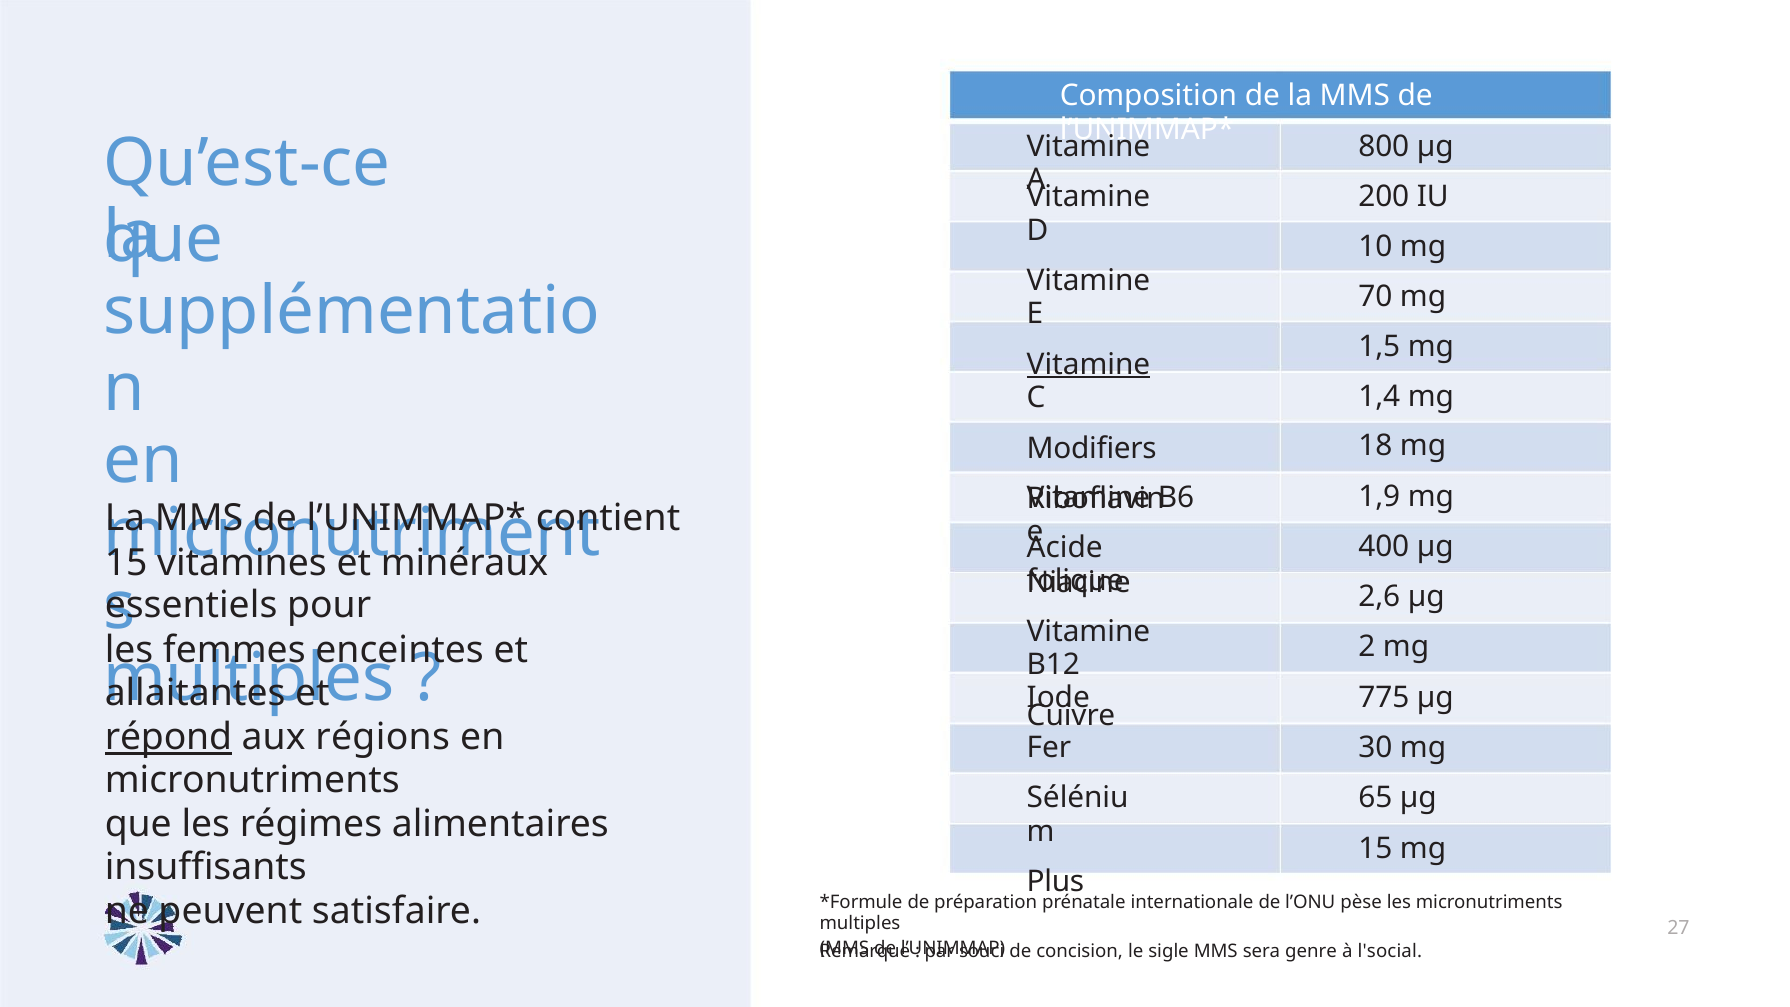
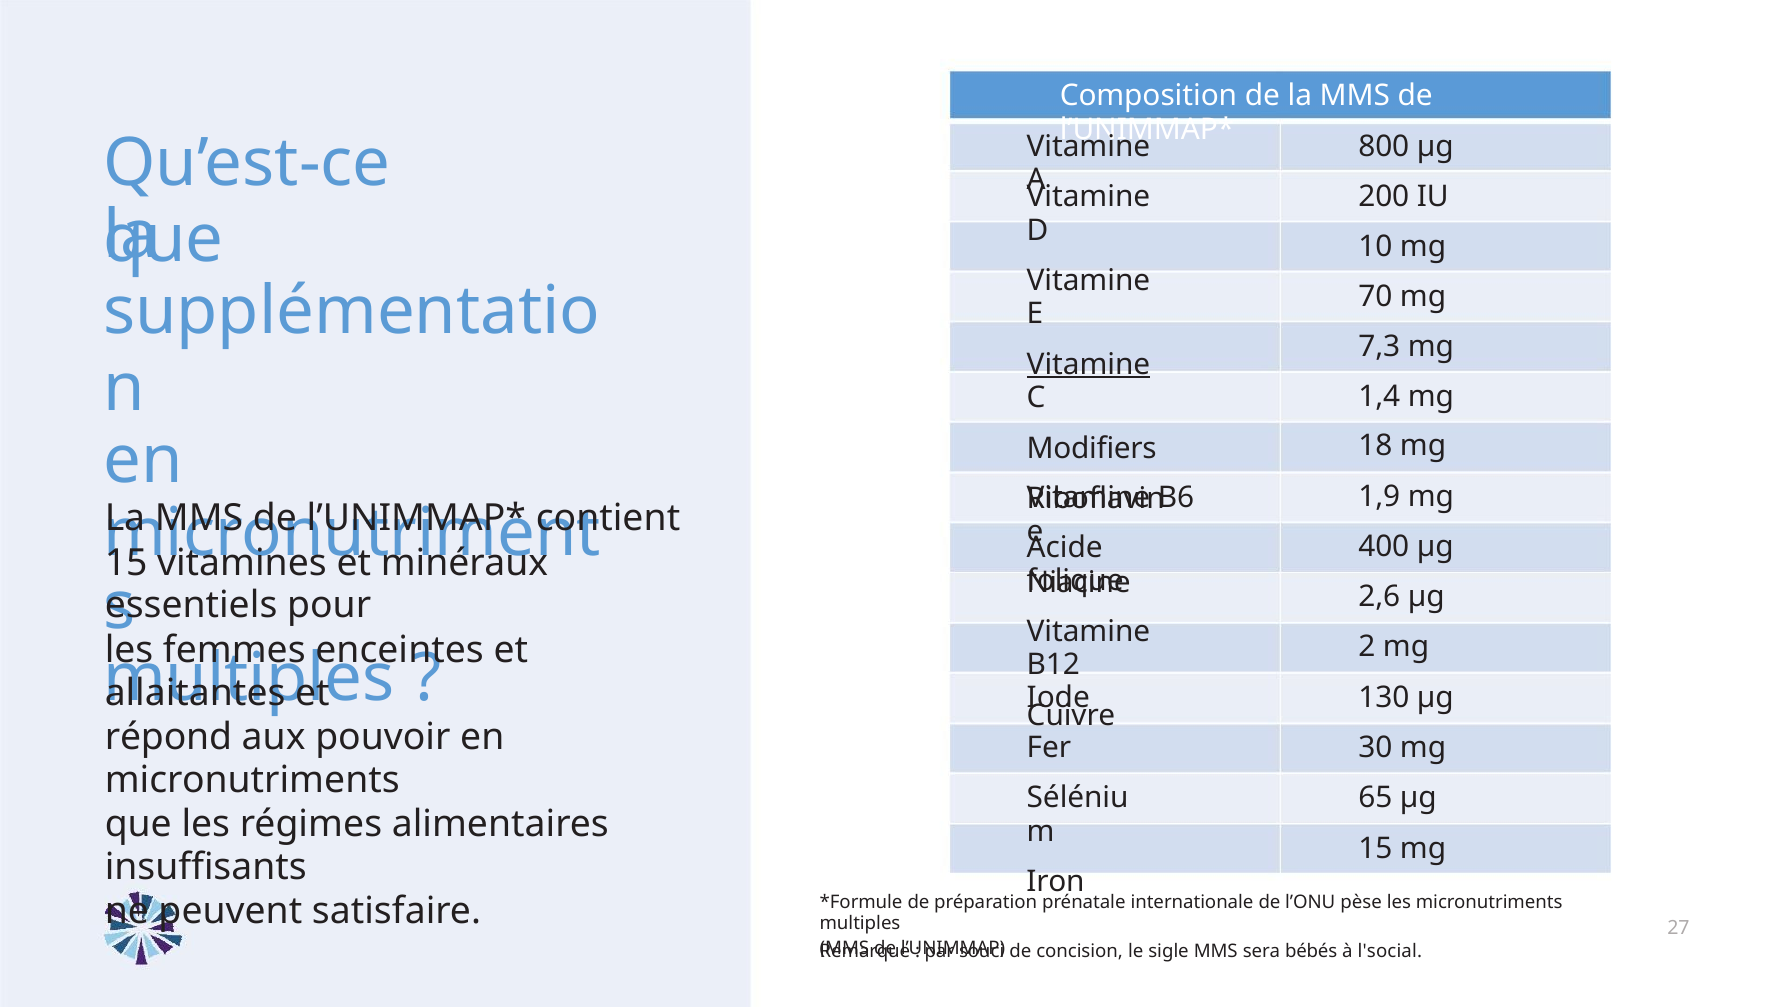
1,5: 1,5 -> 7,3
775: 775 -> 130
répond underline: present -> none
régions: régions -> pouvoir
Plus: Plus -> Iron
genre: genre -> bébés
